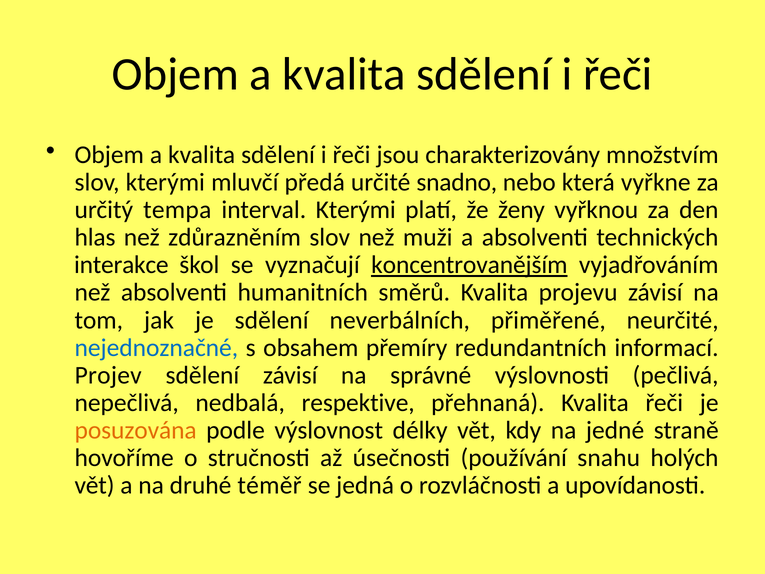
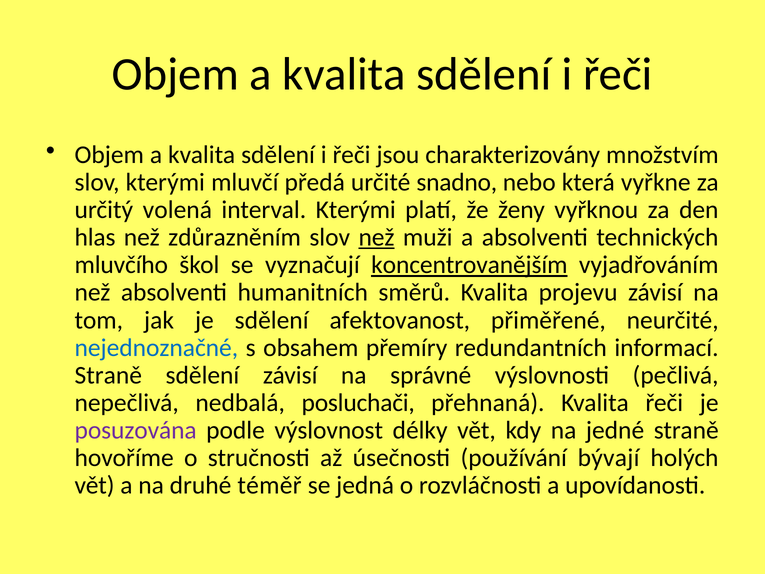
tempa: tempa -> volená
než at (377, 237) underline: none -> present
interakce: interakce -> mluvčího
neverbálních: neverbálních -> afektovanost
Projev at (108, 375): Projev -> Straně
respektive: respektive -> posluchači
posuzována colour: orange -> purple
snahu: snahu -> bývají
